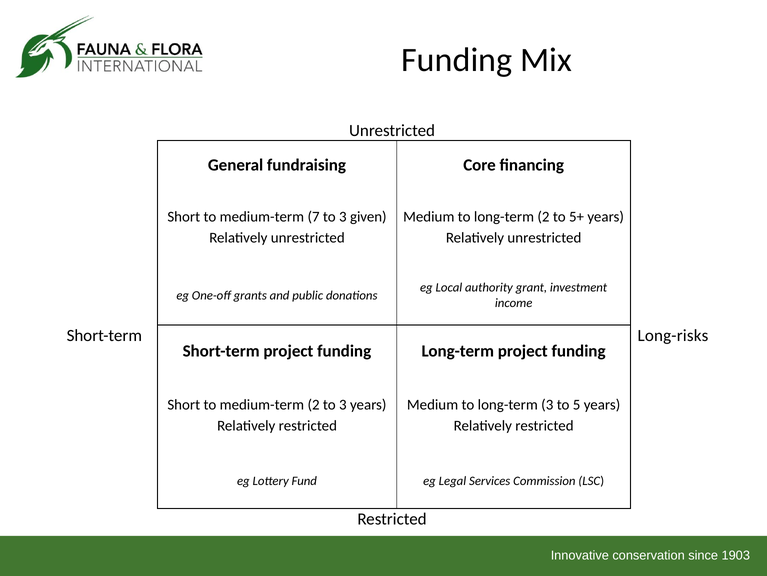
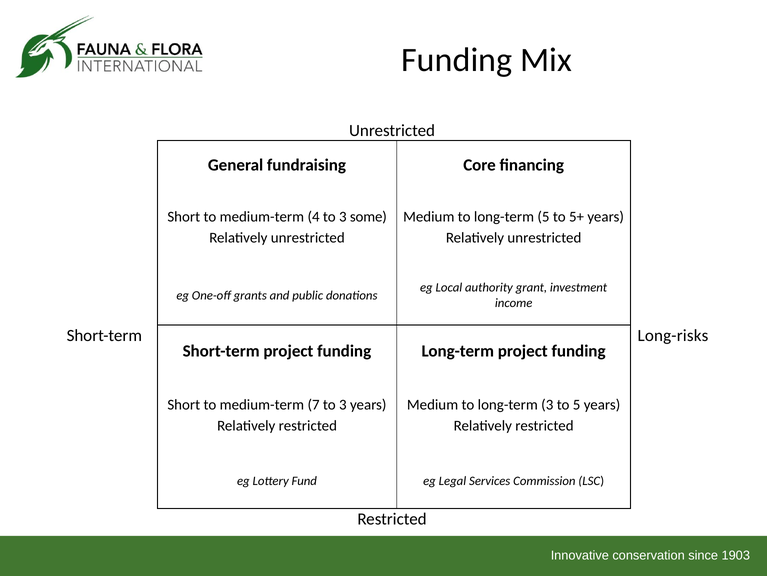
7: 7 -> 4
given: given -> some
long-term 2: 2 -> 5
medium-term 2: 2 -> 7
